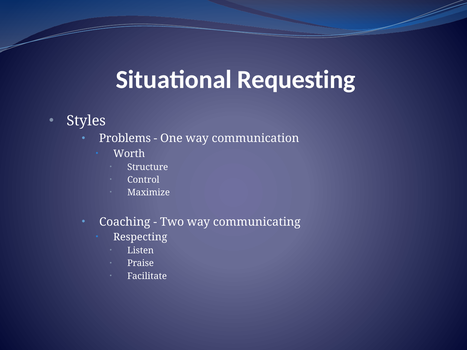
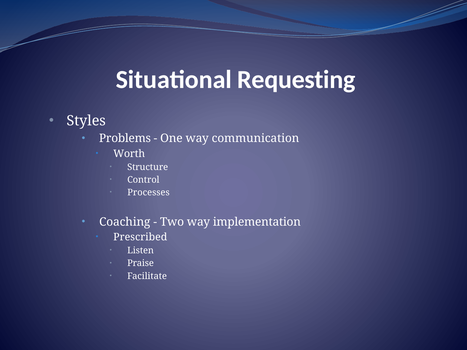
Maximize: Maximize -> Processes
communicating: communicating -> implementation
Respecting: Respecting -> Prescribed
